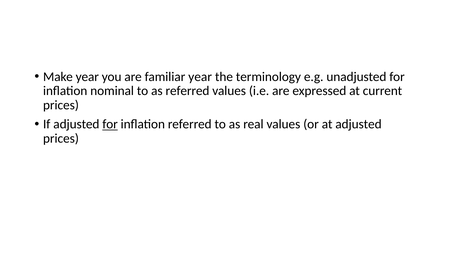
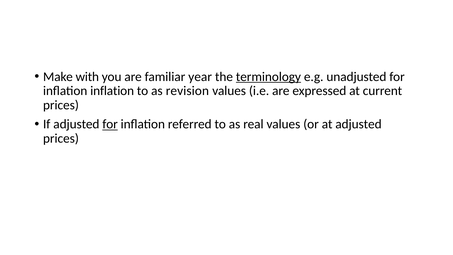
Make year: year -> with
terminology underline: none -> present
inflation nominal: nominal -> inflation
as referred: referred -> revision
